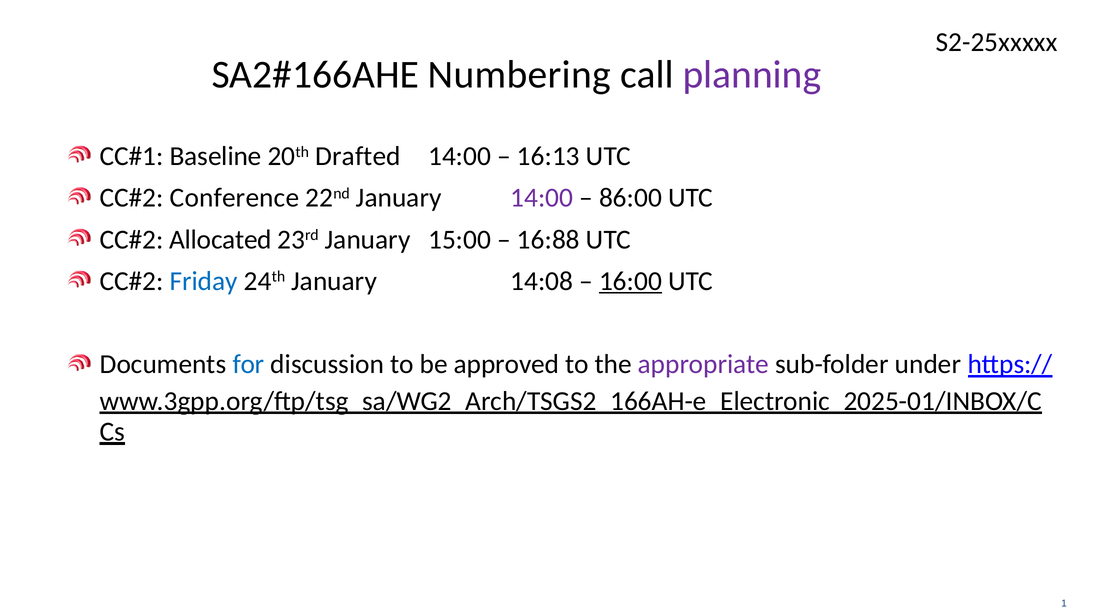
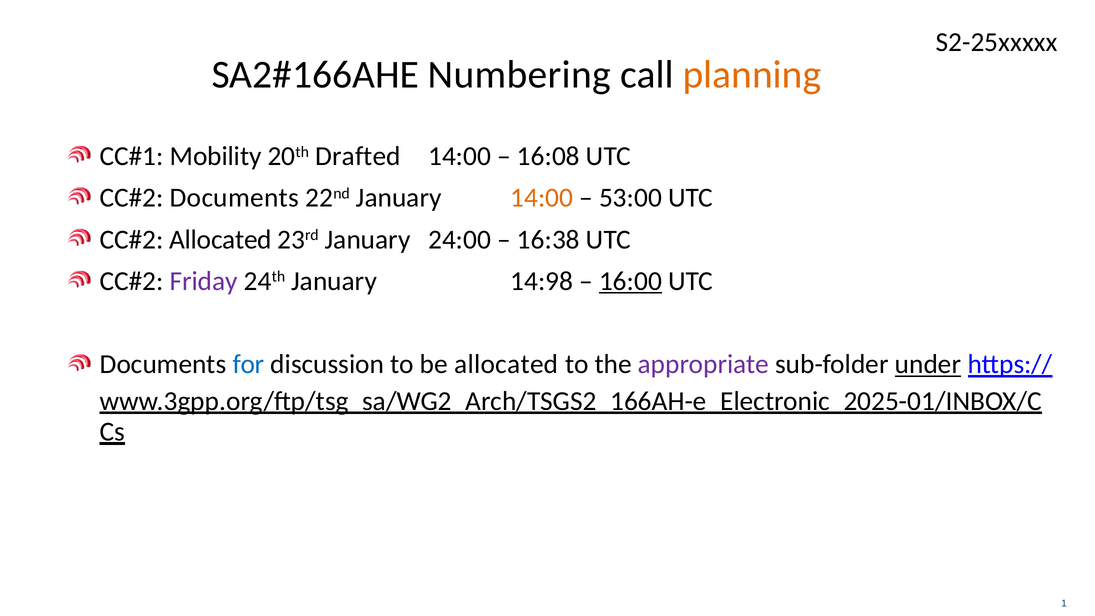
planning colour: purple -> orange
Baseline: Baseline -> Mobility
16:13: 16:13 -> 16:08
Conference at (234, 198): Conference -> Documents
14:00 at (542, 198) colour: purple -> orange
86:00: 86:00 -> 53:00
15:00: 15:00 -> 24:00
16:88: 16:88 -> 16:38
Friday colour: blue -> purple
14:08: 14:08 -> 14:98
be approved: approved -> allocated
under underline: none -> present
